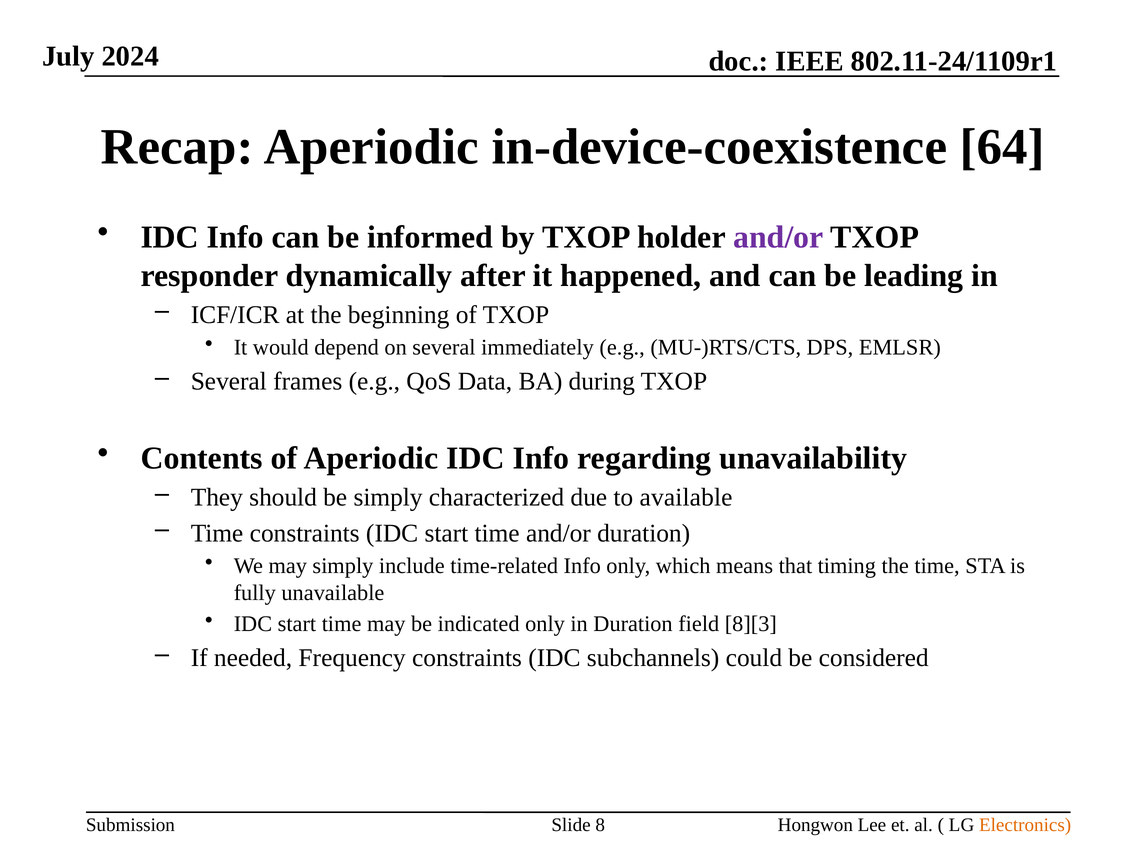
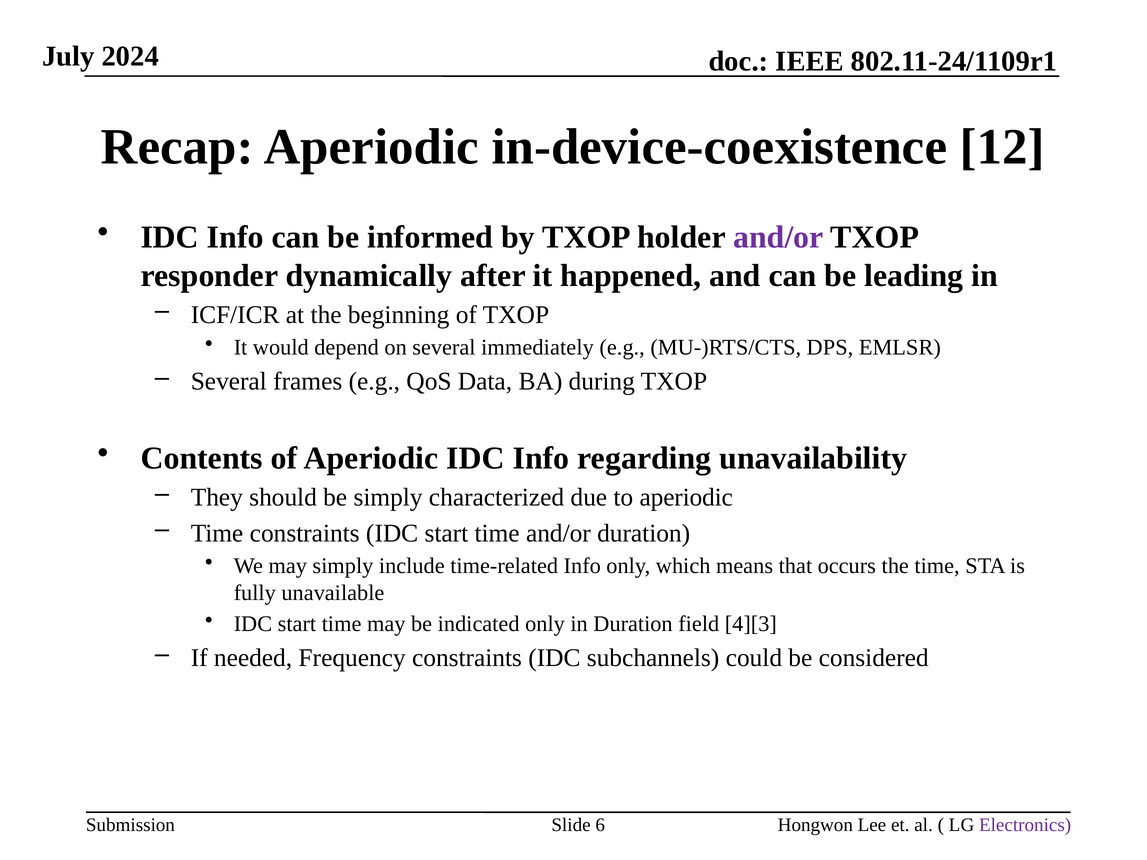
64: 64 -> 12
to available: available -> aperiodic
timing: timing -> occurs
8][3: 8][3 -> 4][3
8: 8 -> 6
Electronics colour: orange -> purple
